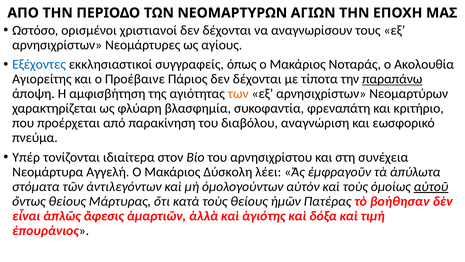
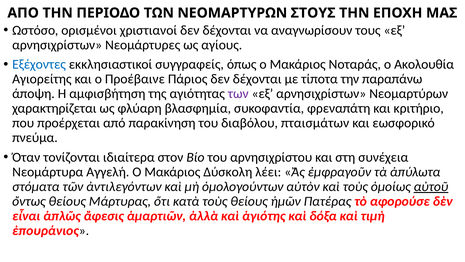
ΑΓΙΩΝ: ΑΓΙΩΝ -> ΣΤΟΥΣ
παραπάνω underline: present -> none
των at (238, 94) colour: orange -> purple
αναγνώριση: αναγνώριση -> πταισμάτων
Υπέρ: Υπέρ -> Όταν
βοήθησαν: βοήθησαν -> αφορούσε
